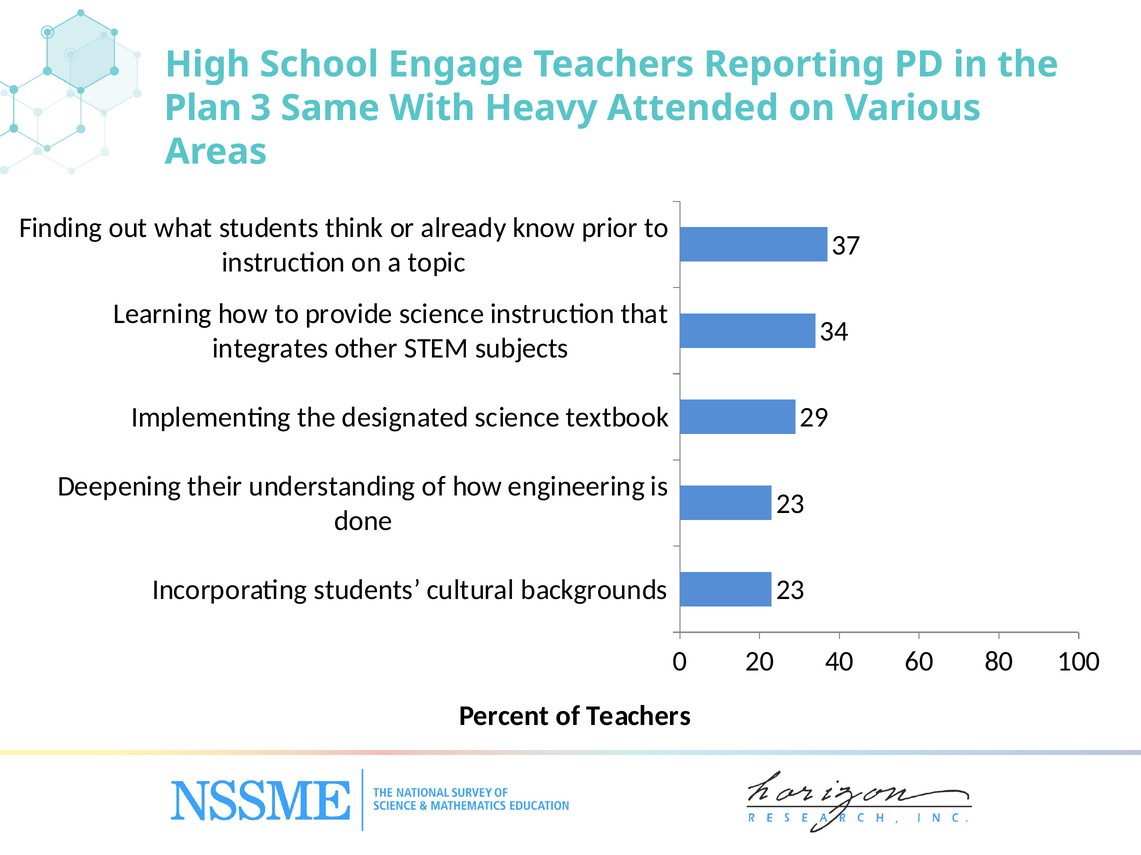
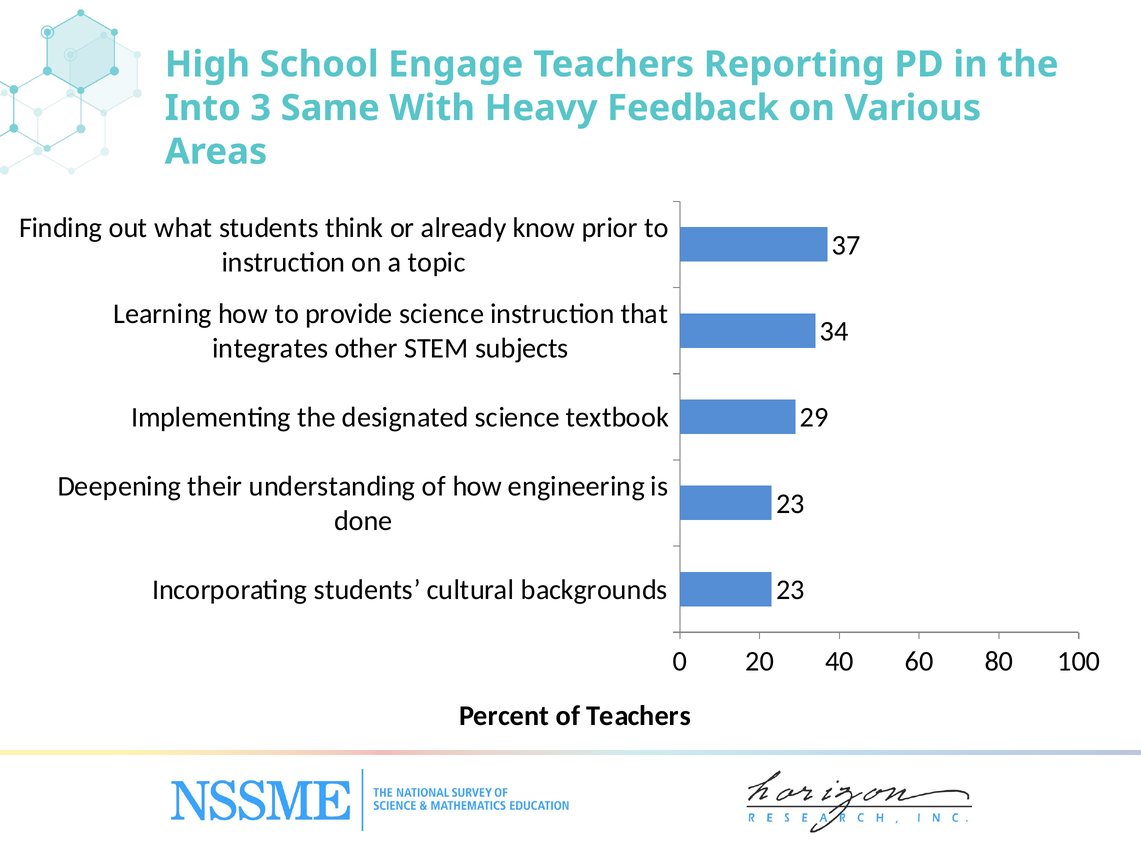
Plan: Plan -> Into
Attended: Attended -> Feedback
